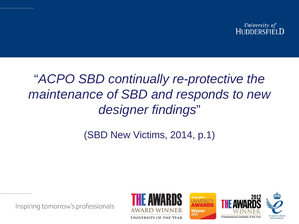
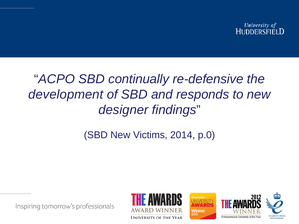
re-protective: re-protective -> re-defensive
maintenance: maintenance -> development
p.1: p.1 -> p.0
